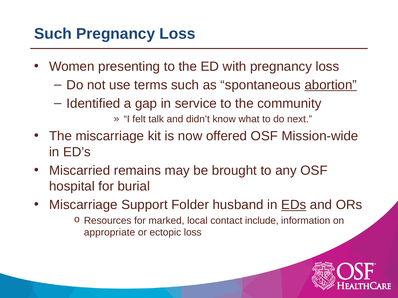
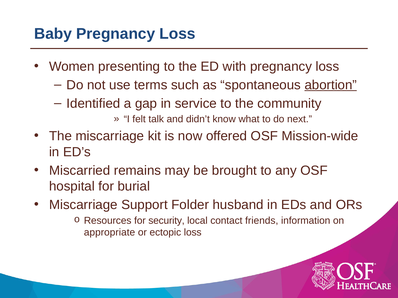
Such at (53, 34): Such -> Baby
EDs underline: present -> none
marked: marked -> security
include: include -> friends
